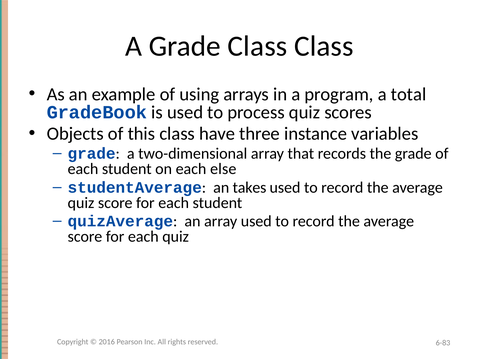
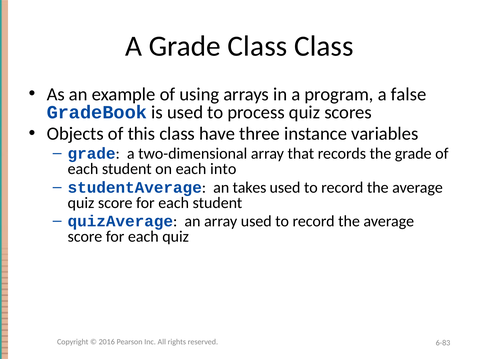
total: total -> false
else: else -> into
